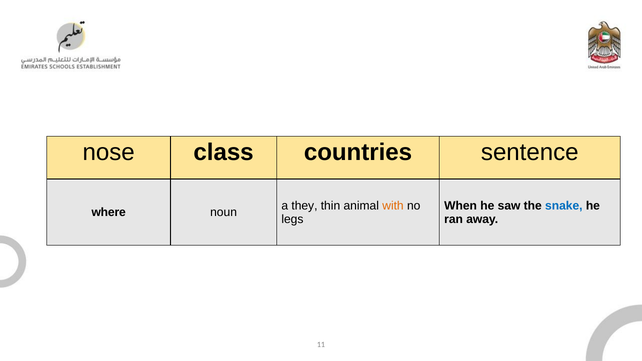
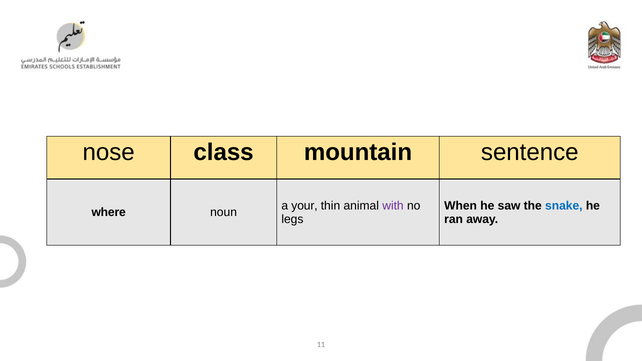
countries: countries -> mountain
they: they -> your
with colour: orange -> purple
